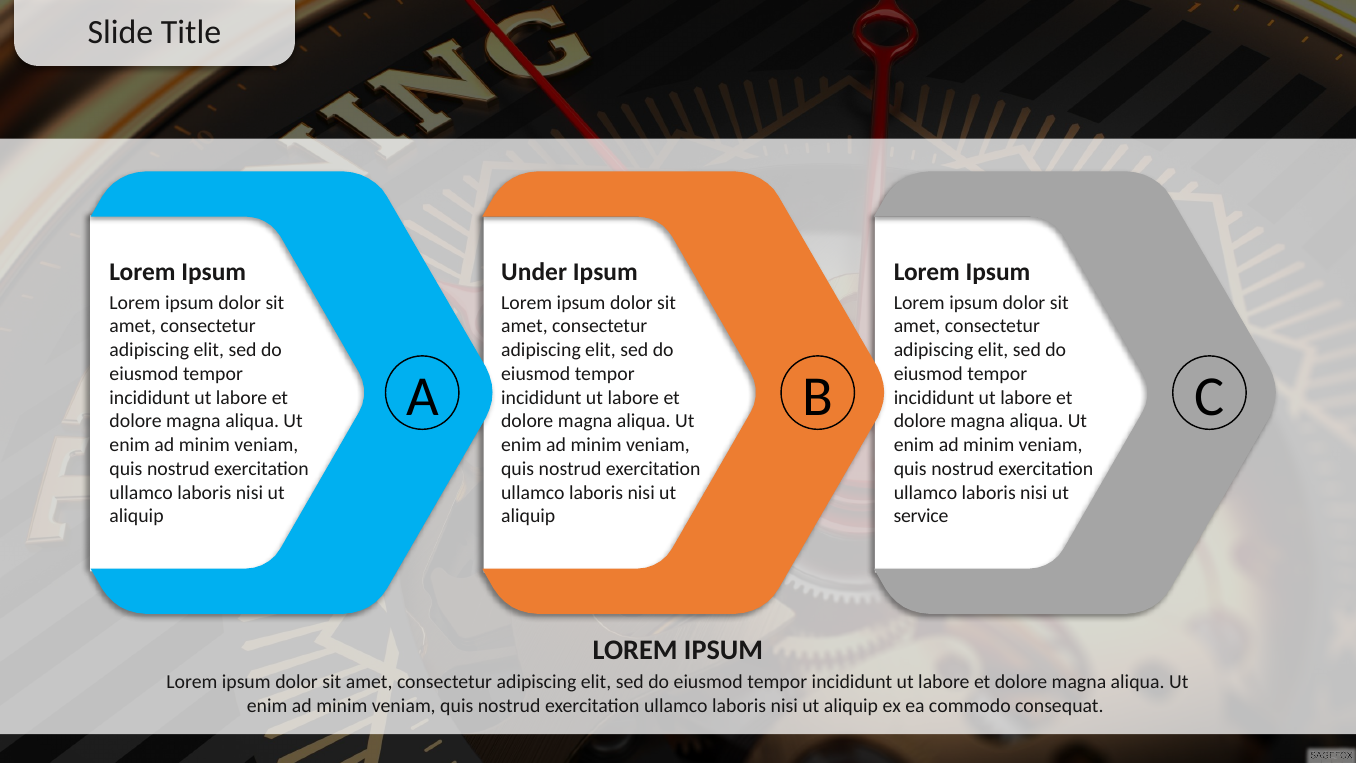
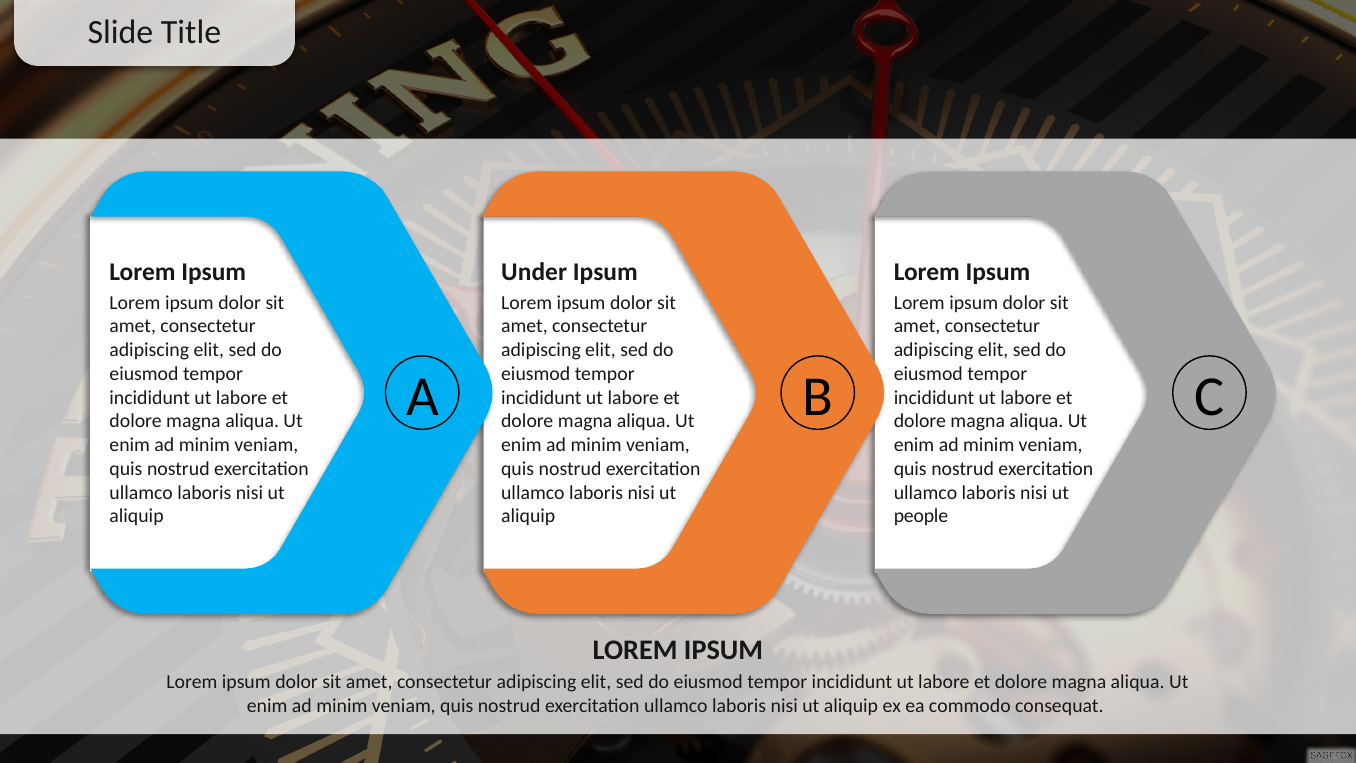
service: service -> people
